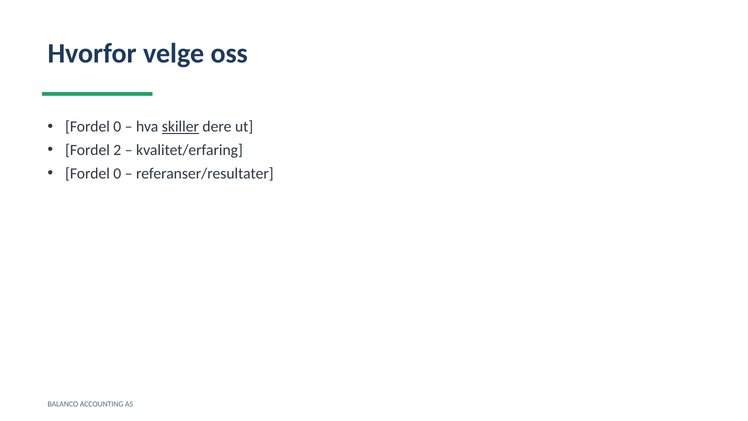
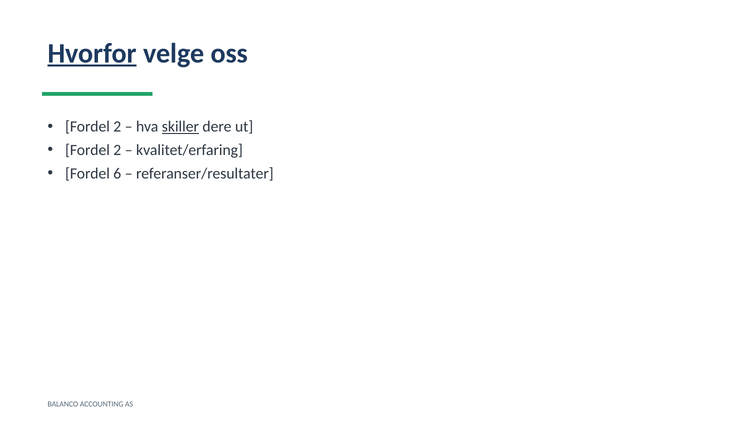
Hvorfor underline: none -> present
0 at (117, 127): 0 -> 2
0 at (117, 173): 0 -> 6
